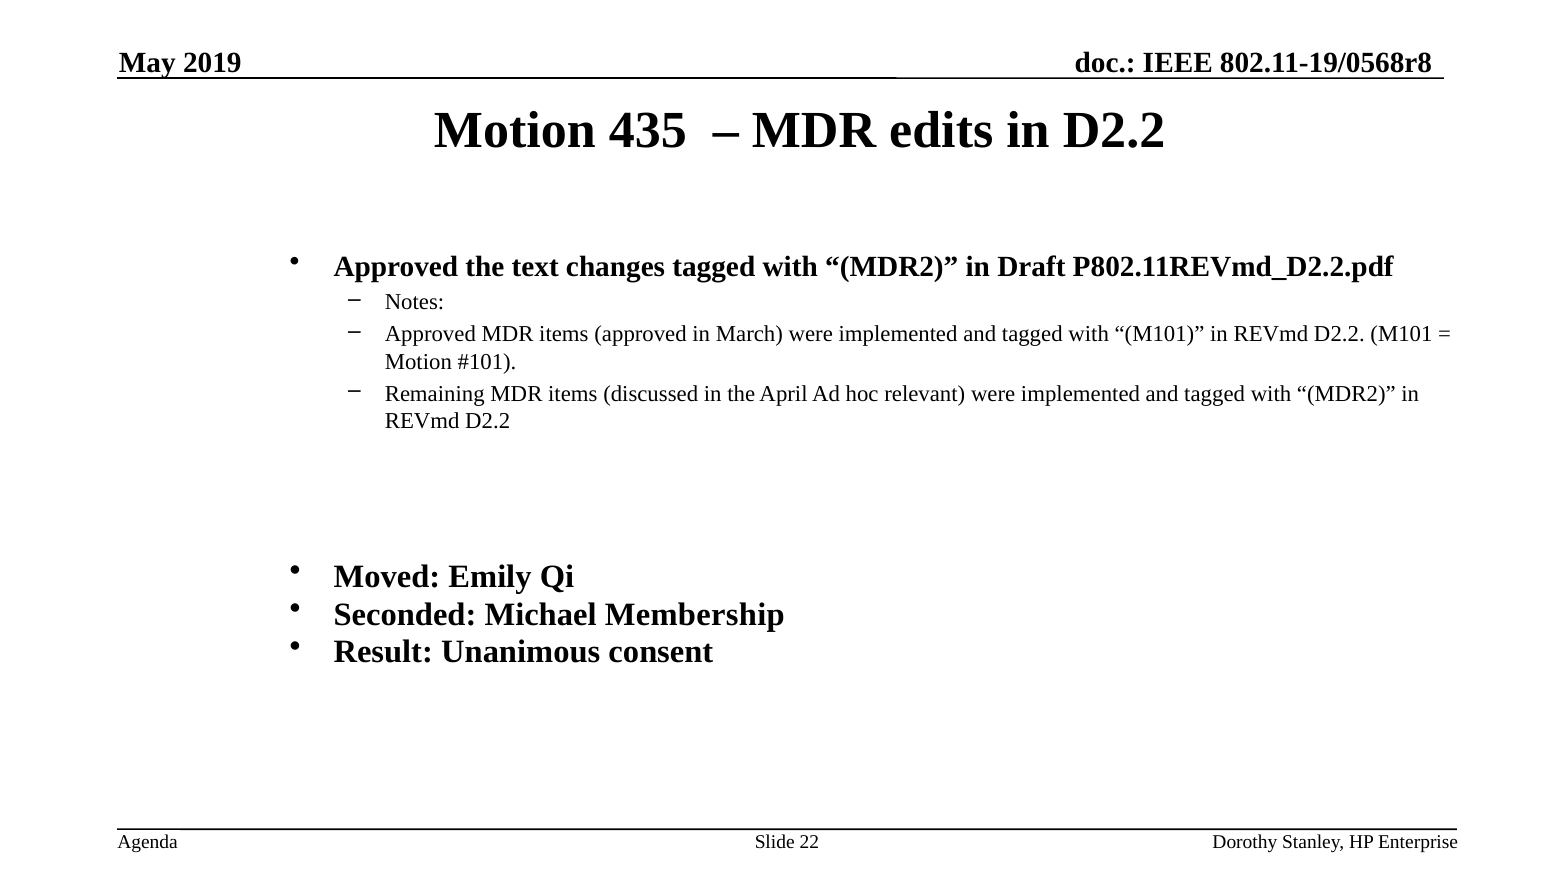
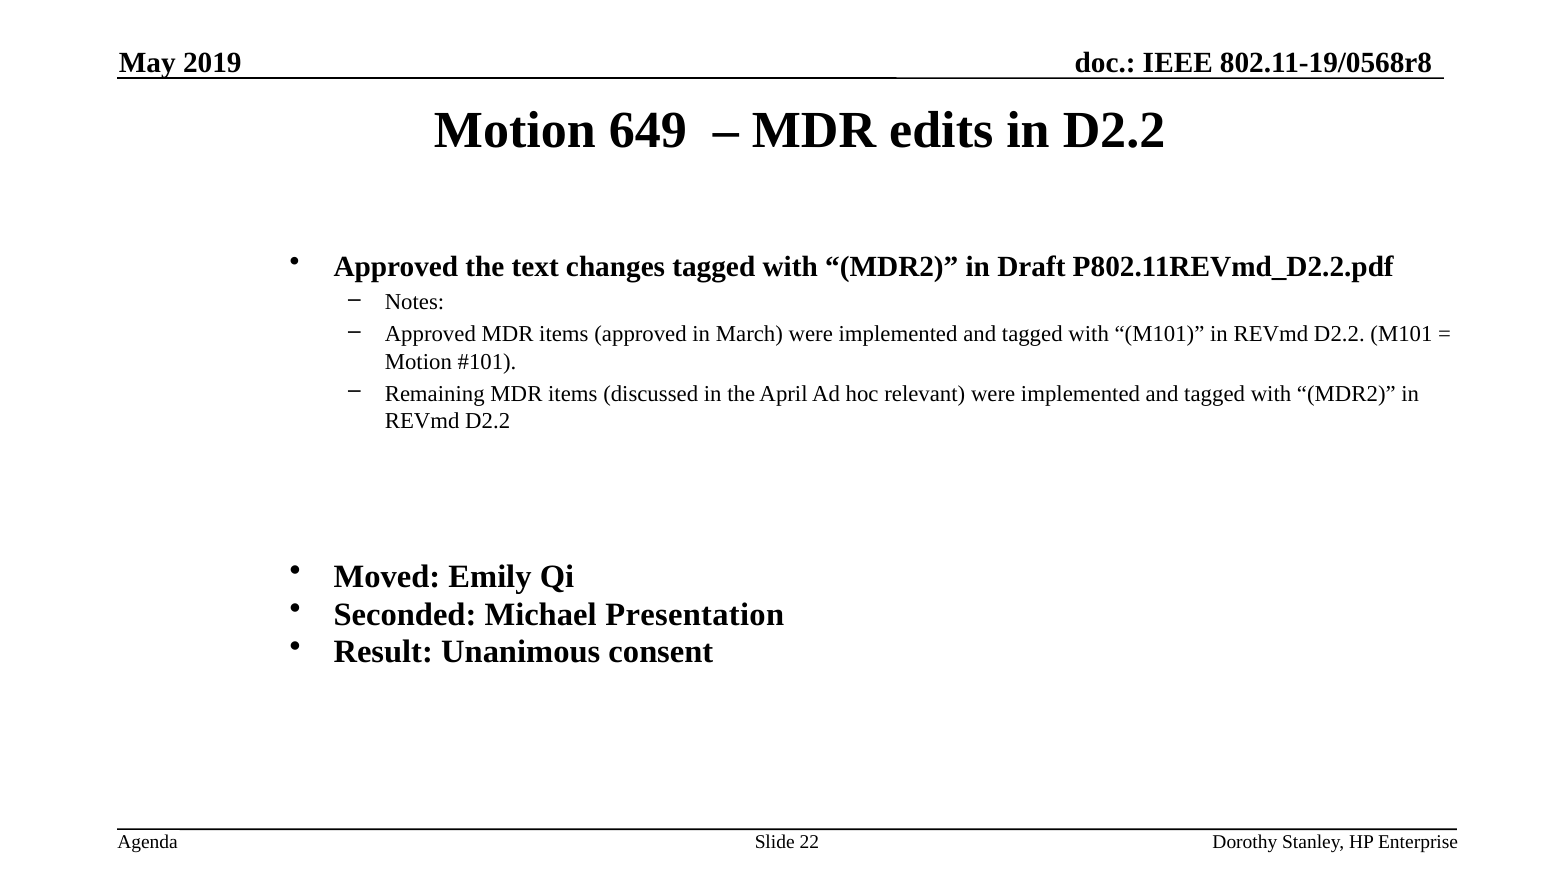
435: 435 -> 649
Membership: Membership -> Presentation
